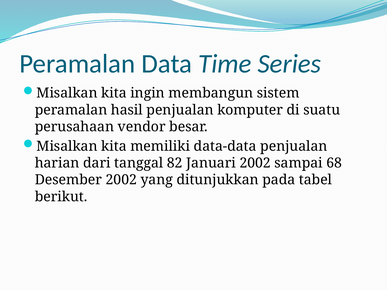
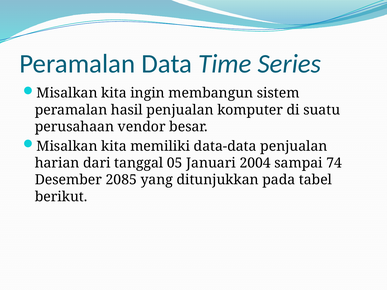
82: 82 -> 05
Januari 2002: 2002 -> 2004
68: 68 -> 74
Desember 2002: 2002 -> 2085
